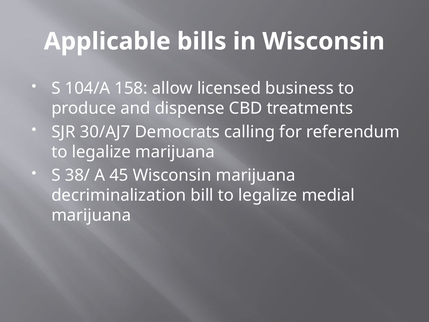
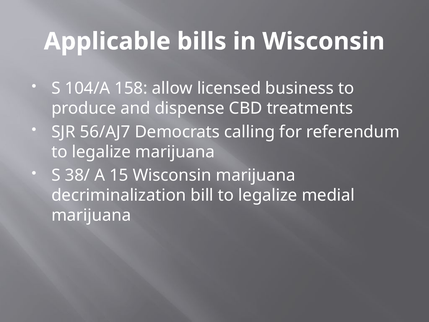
30/AJ7: 30/AJ7 -> 56/AJ7
45: 45 -> 15
